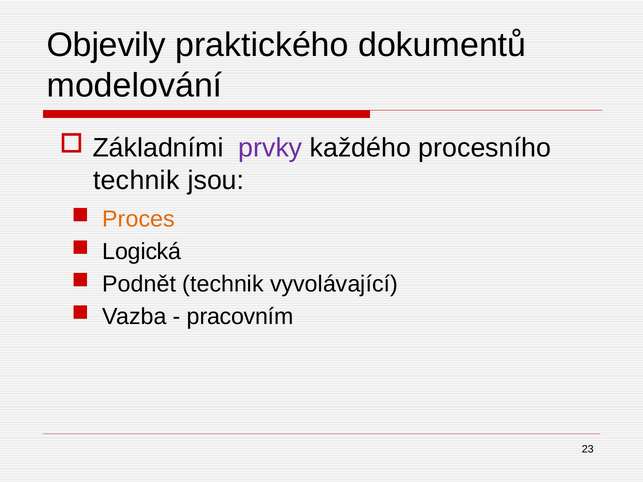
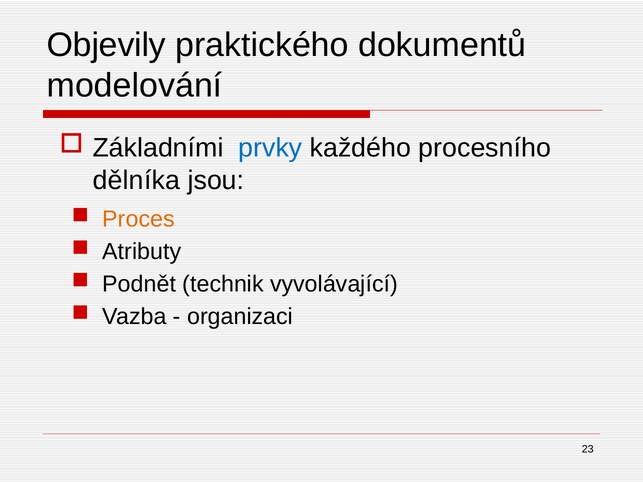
prvky colour: purple -> blue
technik at (136, 180): technik -> dělníka
Logická: Logická -> Atributy
pracovním: pracovním -> organizaci
